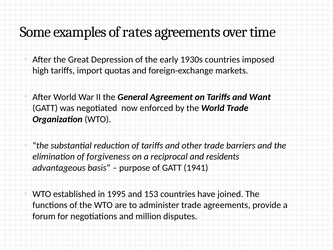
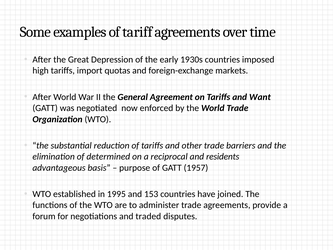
rates: rates -> tariff
forgiveness: forgiveness -> determined
1941: 1941 -> 1957
million: million -> traded
